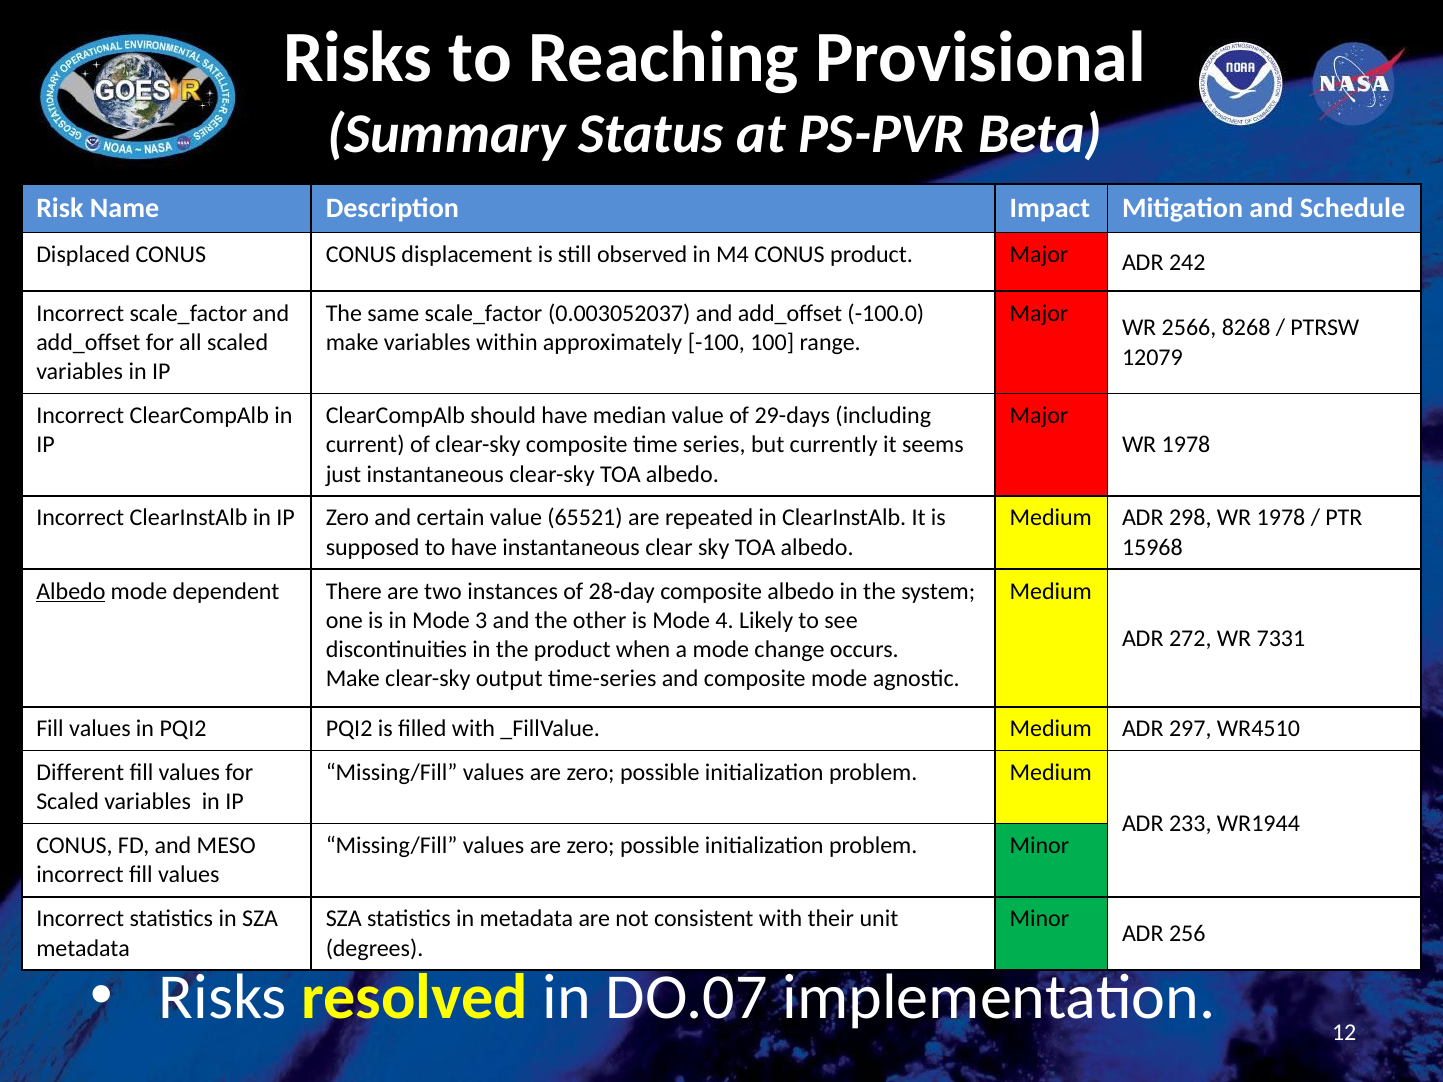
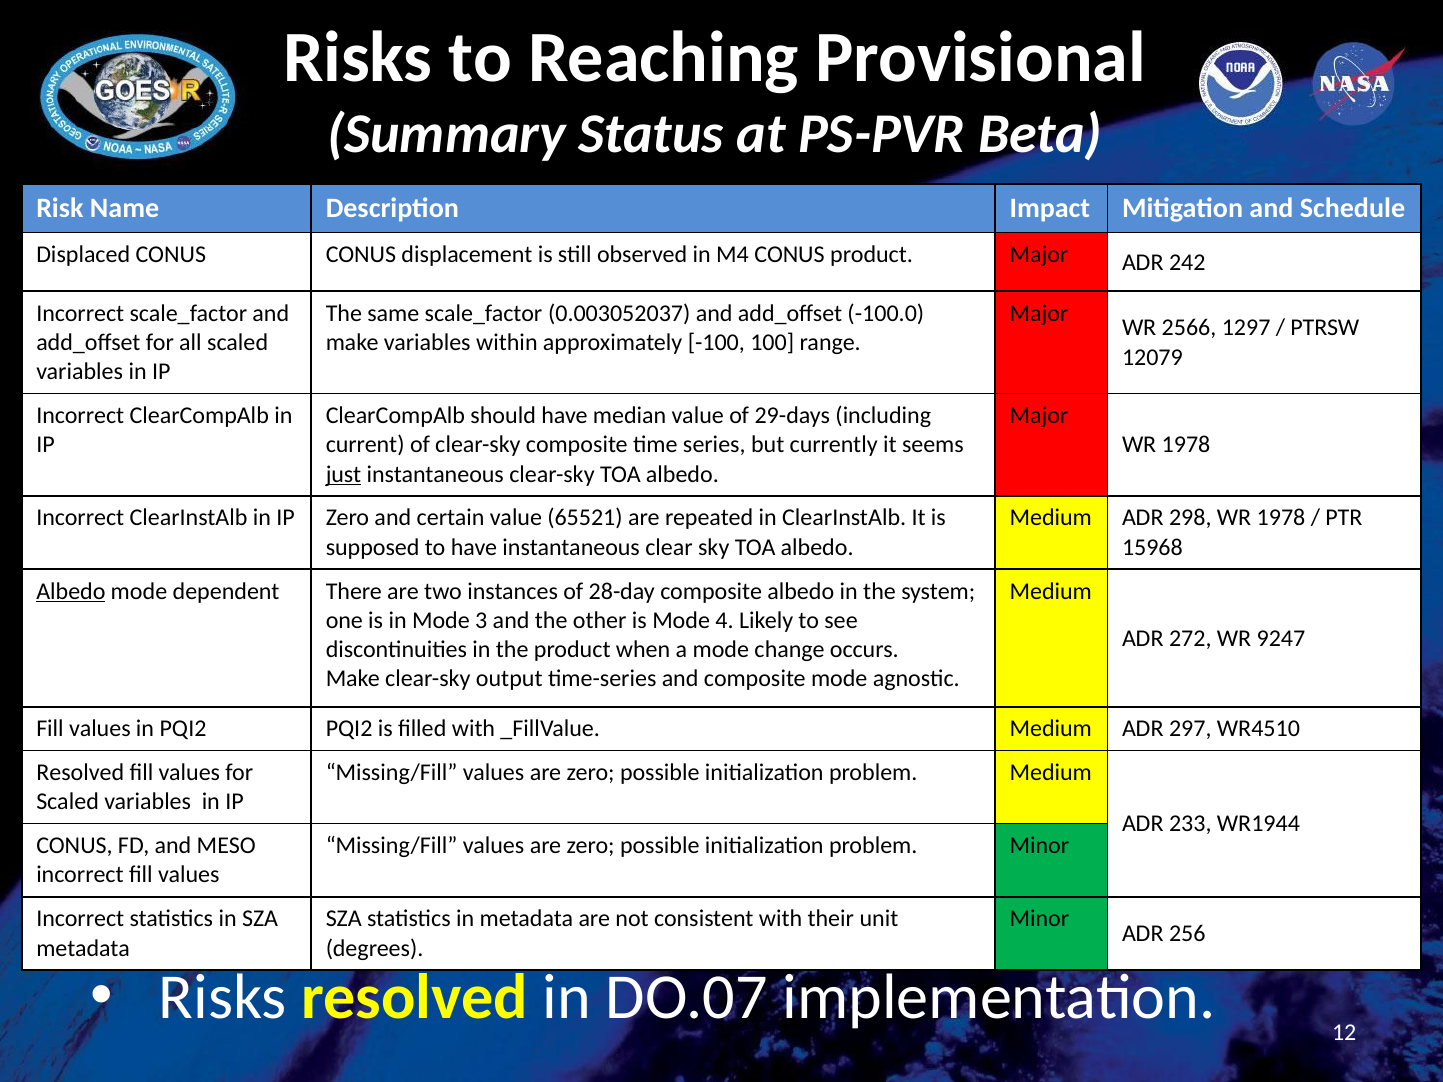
8268: 8268 -> 1297
just underline: none -> present
7331: 7331 -> 9247
Different at (80, 773): Different -> Resolved
